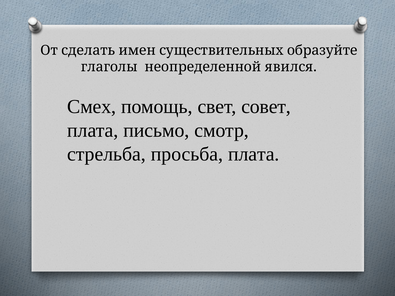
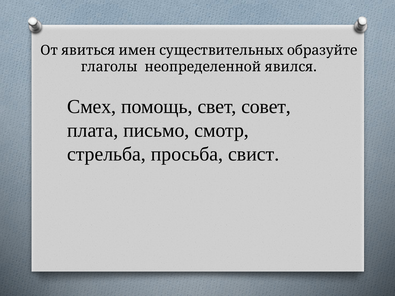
сделать: сделать -> явиться
просьба плата: плата -> свист
